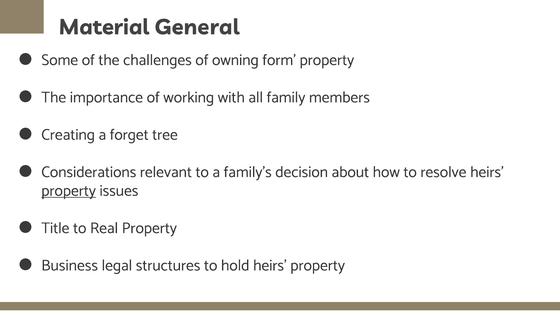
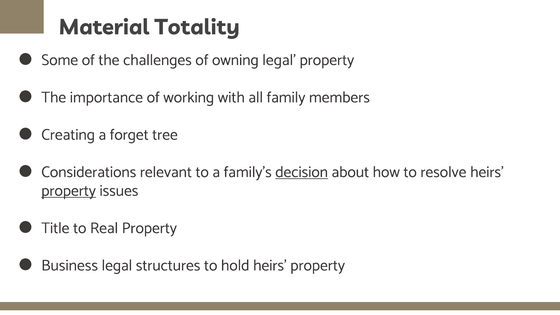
General: General -> Totality
owning form: form -> legal
decision underline: none -> present
